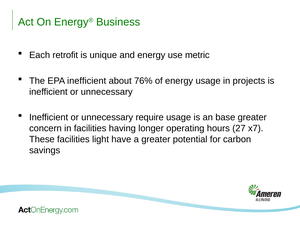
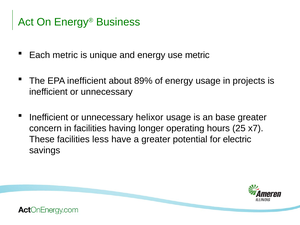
Each retrofit: retrofit -> metric
76%: 76% -> 89%
require: require -> helixor
27: 27 -> 25
light: light -> less
carbon: carbon -> electric
